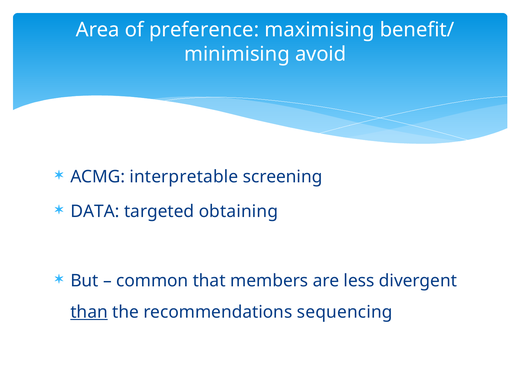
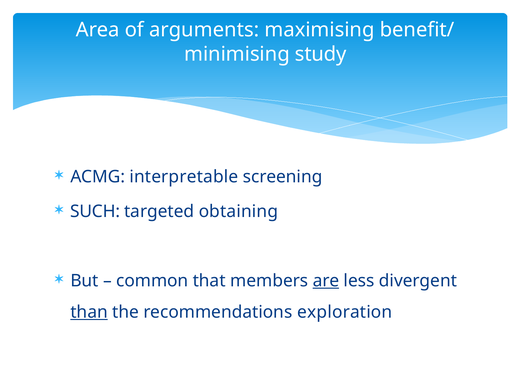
preference: preference -> arguments
avoid: avoid -> study
DATA: DATA -> SUCH
are underline: none -> present
sequencing: sequencing -> exploration
